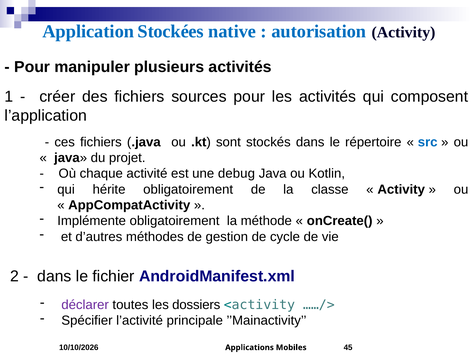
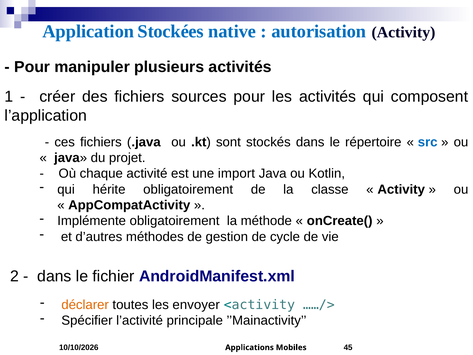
debug: debug -> import
déclarer colour: purple -> orange
dossiers: dossiers -> envoyer
